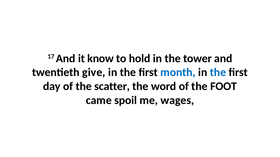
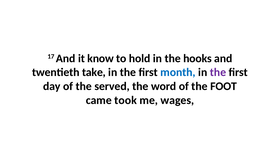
tower: tower -> hooks
give: give -> take
the at (218, 73) colour: blue -> purple
scatter: scatter -> served
spoil: spoil -> took
